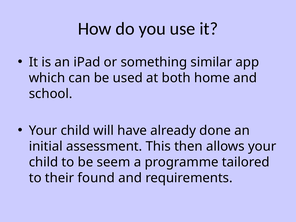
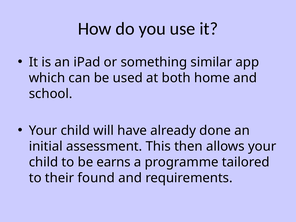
seem: seem -> earns
